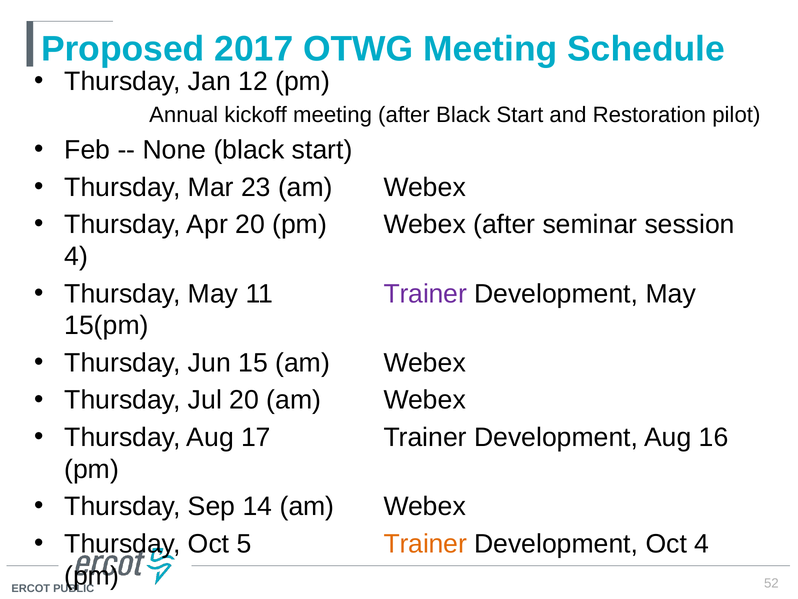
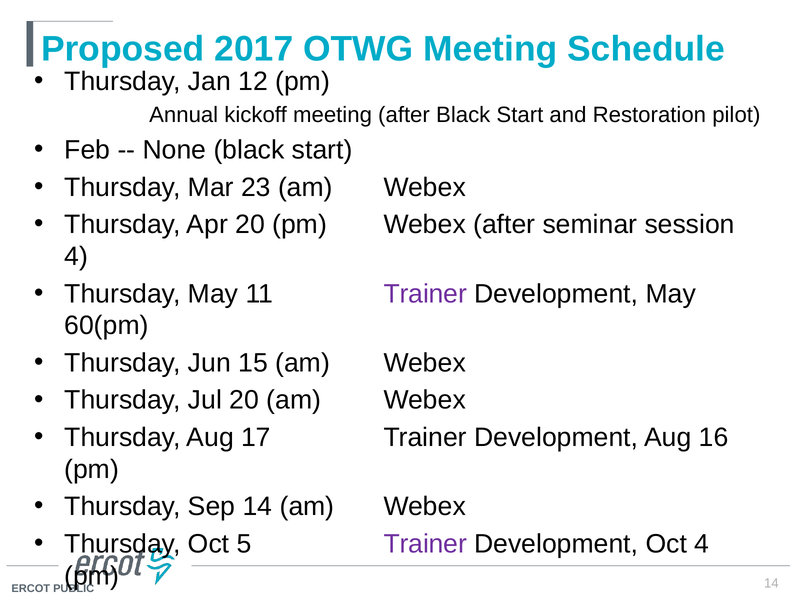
15(pm: 15(pm -> 60(pm
Trainer at (425, 543) colour: orange -> purple
52 at (771, 583): 52 -> 14
